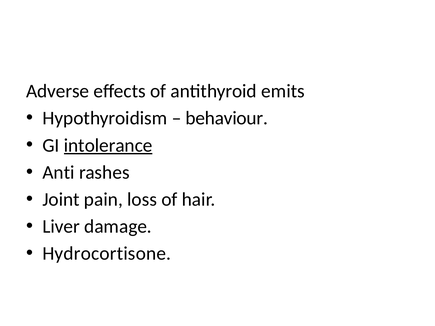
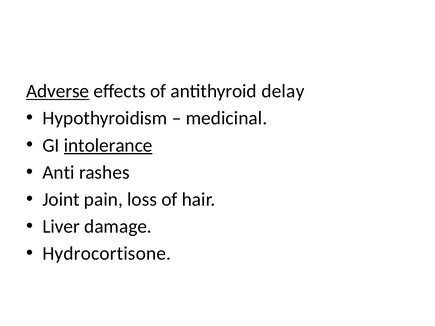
Adverse underline: none -> present
emits: emits -> delay
behaviour: behaviour -> medicinal
